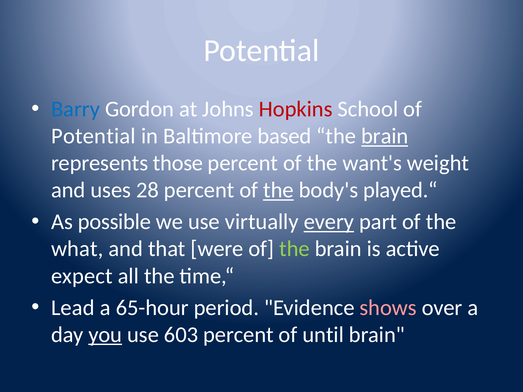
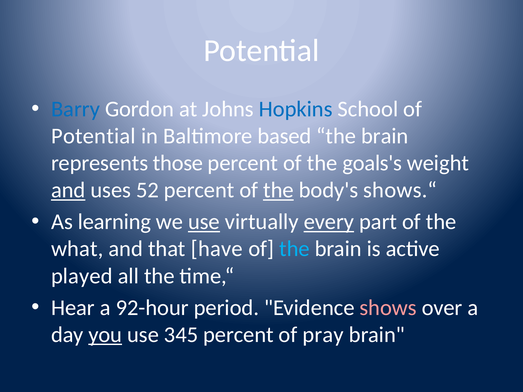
Hopkins colour: red -> blue
brain at (385, 136) underline: present -> none
want's: want's -> goals's
and at (68, 190) underline: none -> present
28: 28 -> 52
played.“: played.“ -> shows.“
possible: possible -> learning
use at (204, 222) underline: none -> present
were: were -> have
the at (294, 249) colour: light green -> light blue
expect: expect -> played
Lead: Lead -> Hear
65-hour: 65-hour -> 92-hour
603: 603 -> 345
until: until -> pray
